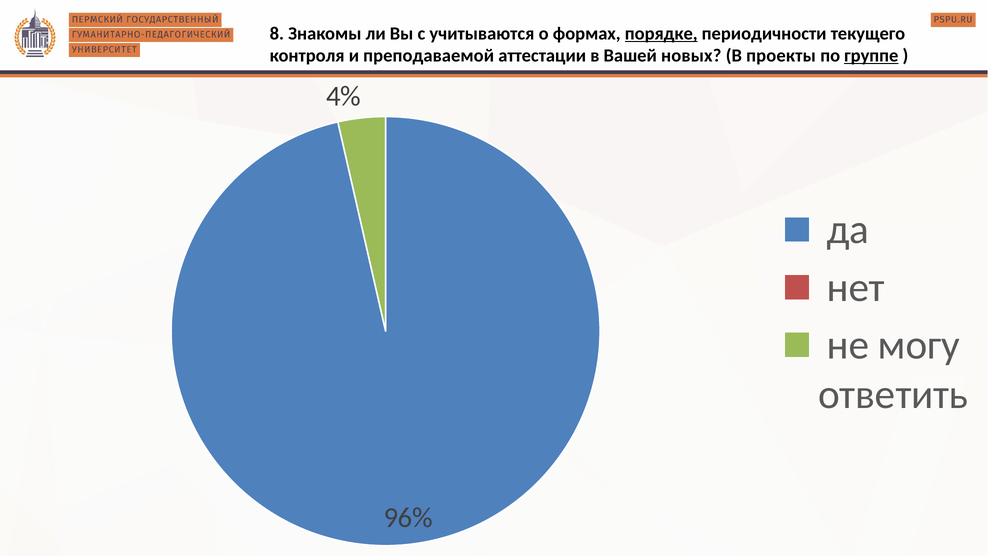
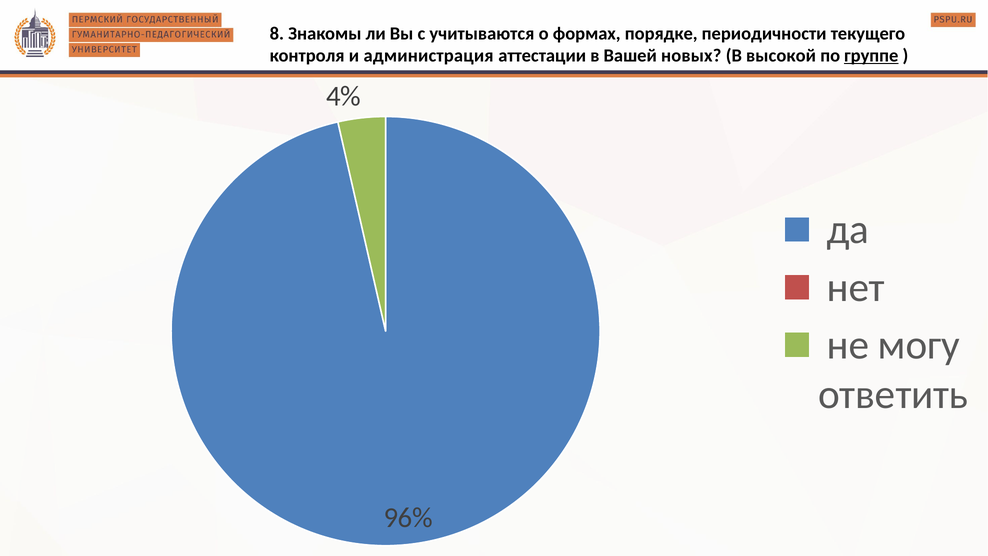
порядке underline: present -> none
преподаваемой: преподаваемой -> администрация
проекты: проекты -> высокой
